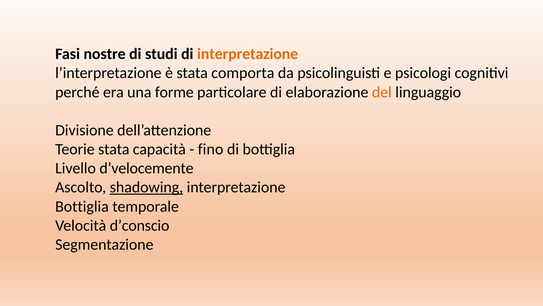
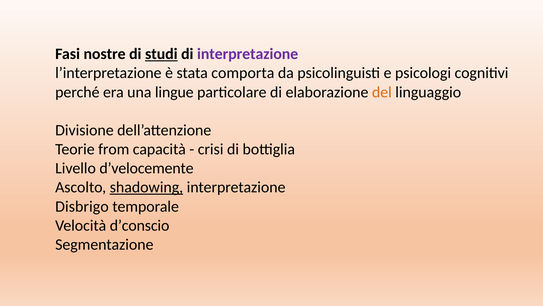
studi underline: none -> present
interpretazione at (248, 54) colour: orange -> purple
forme: forme -> lingue
Teorie stata: stata -> from
fino: fino -> crisi
Bottiglia at (82, 206): Bottiglia -> Disbrigo
